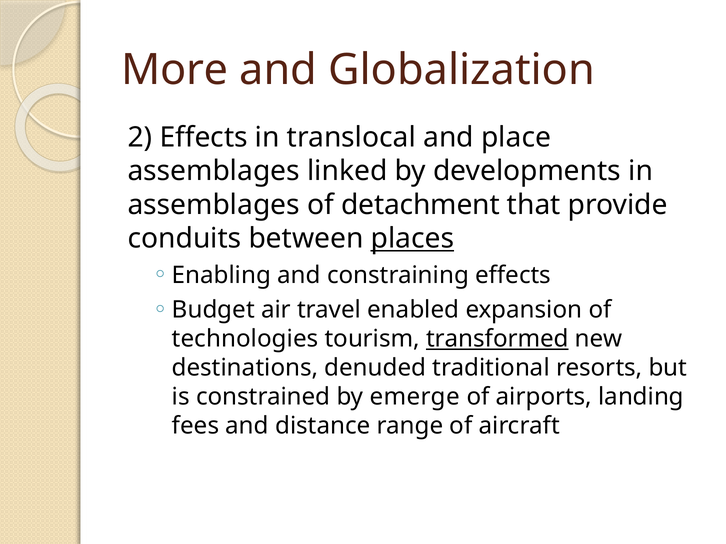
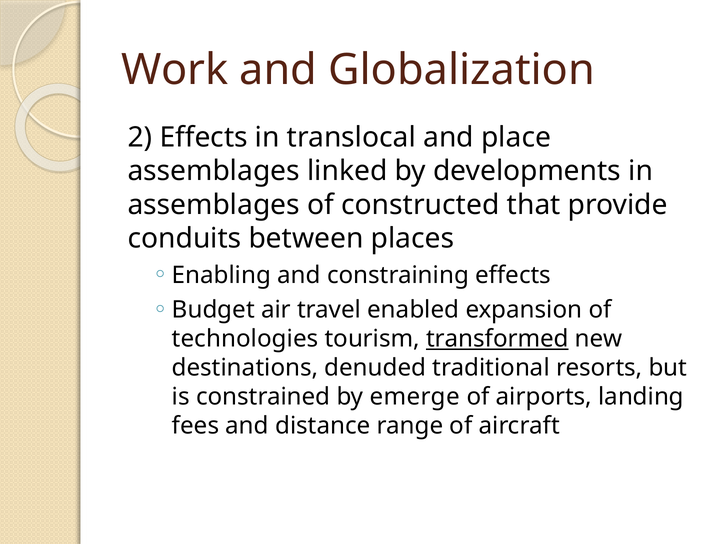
More: More -> Work
detachment: detachment -> constructed
places underline: present -> none
